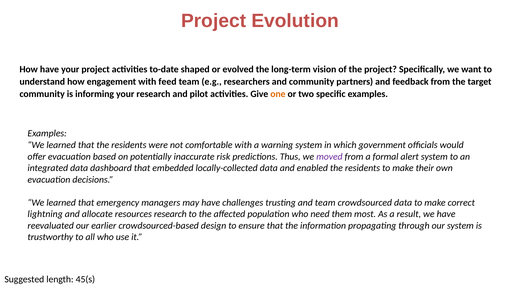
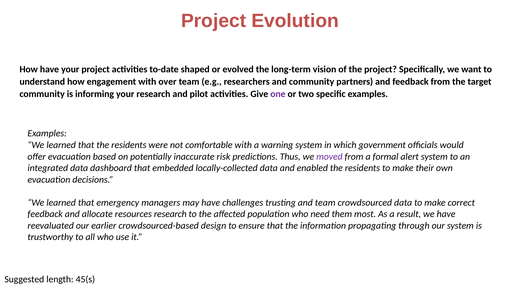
feed: feed -> over
one colour: orange -> purple
lightning at (45, 214): lightning -> feedback
